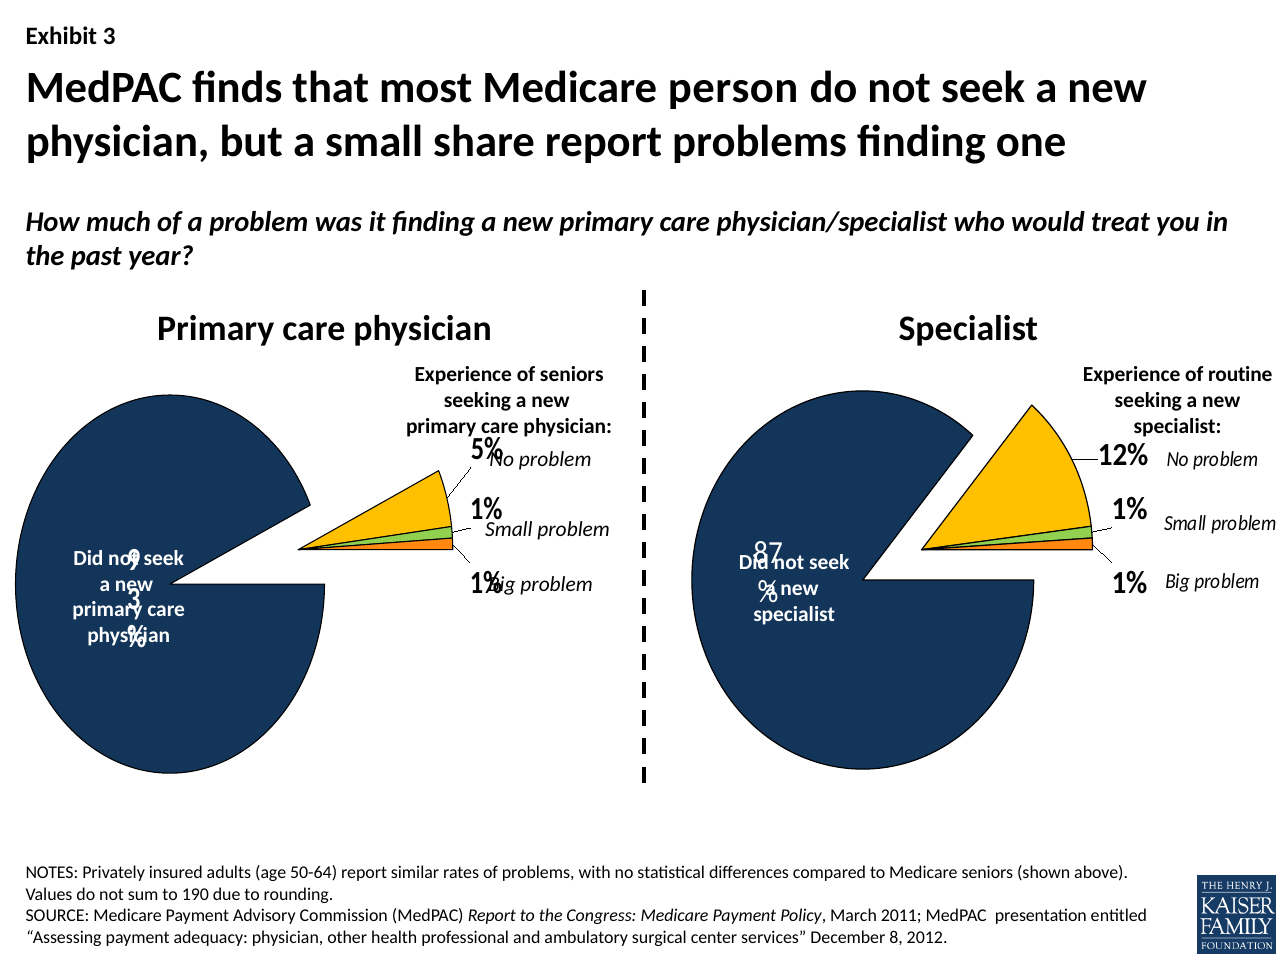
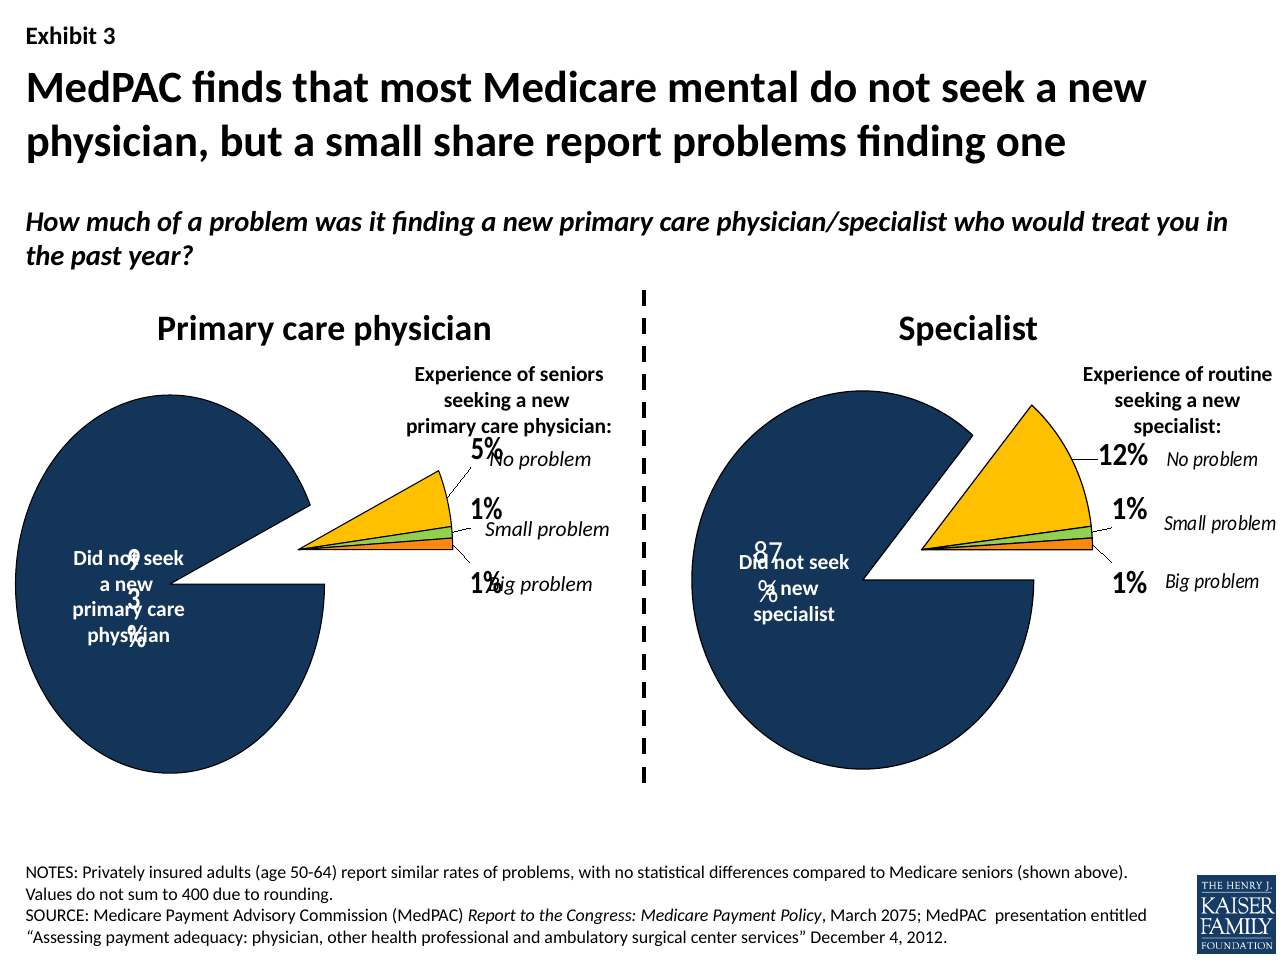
person: person -> mental
190: 190 -> 400
2011: 2011 -> 2075
8: 8 -> 4
